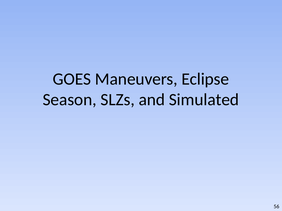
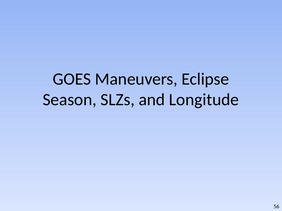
Simulated: Simulated -> Longitude
